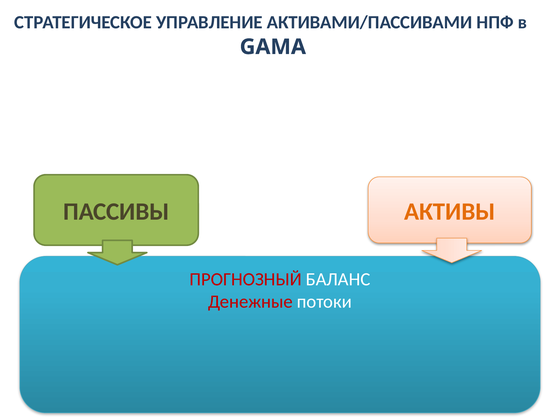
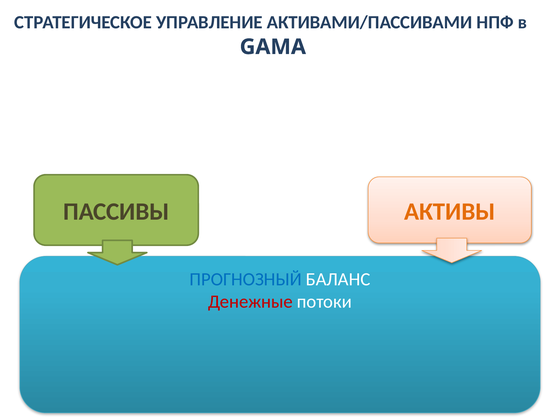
ПРОГНОЗНЫЙ colour: red -> blue
